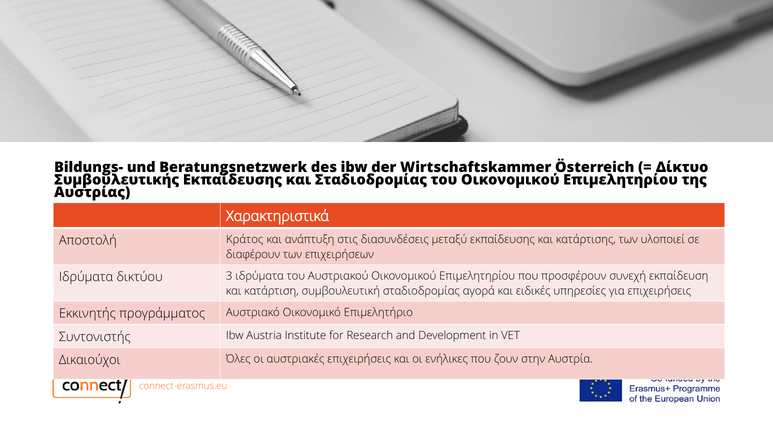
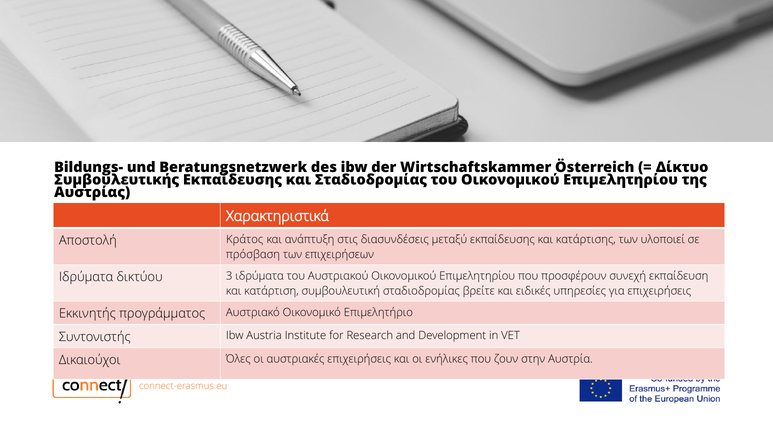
διαφέρουν: διαφέρουν -> πρόσβαση
αγορά: αγορά -> βρείτε
